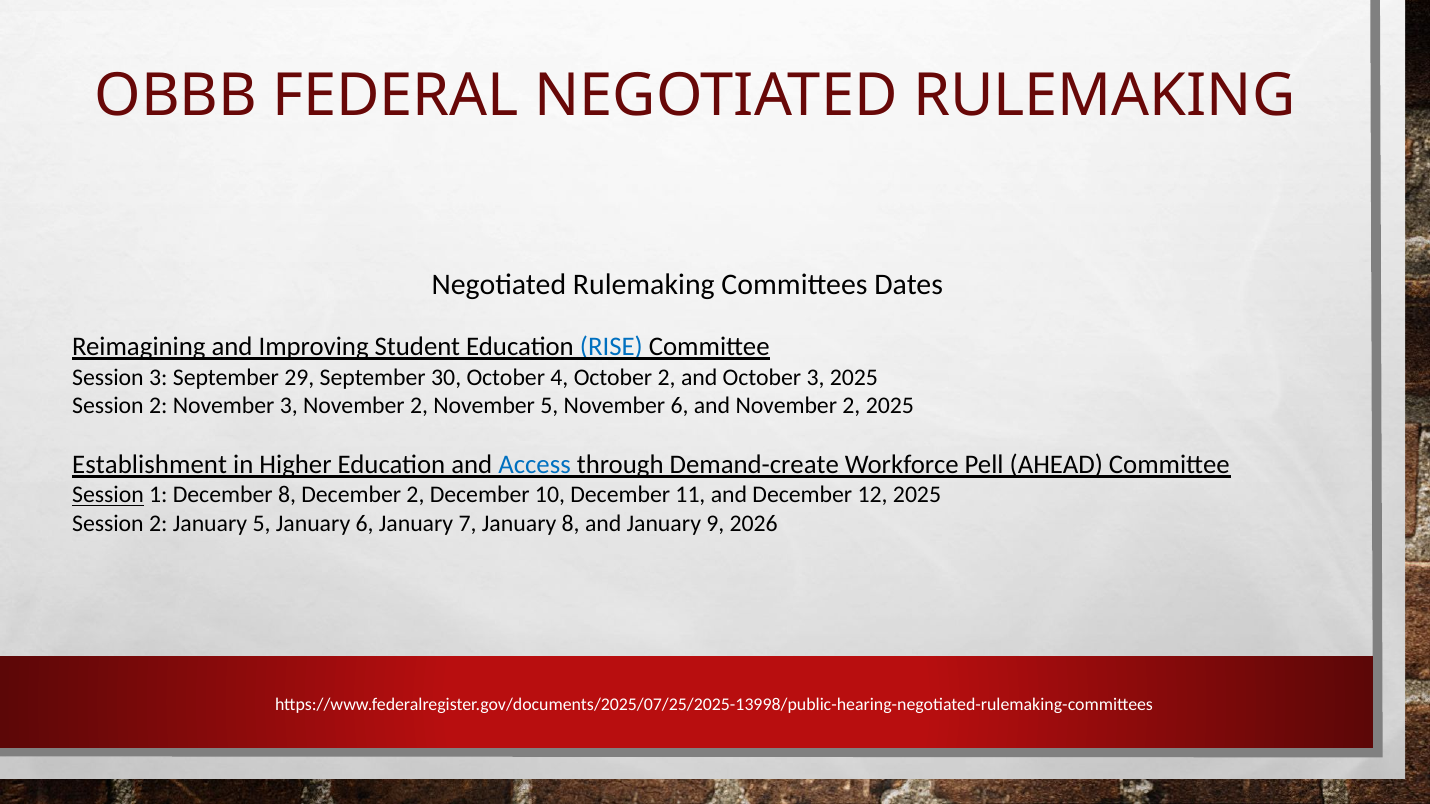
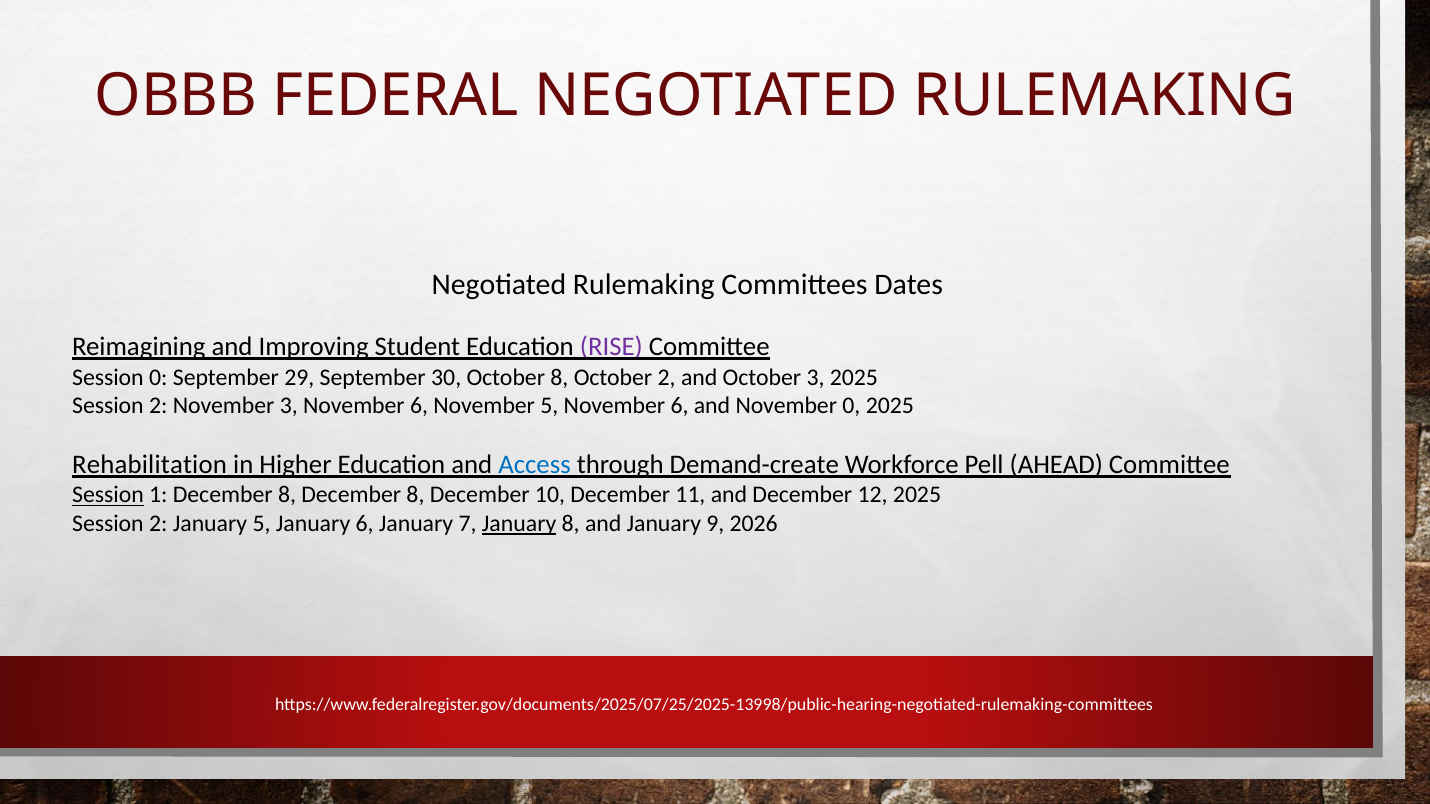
RISE colour: blue -> purple
Session 3: 3 -> 0
October 4: 4 -> 8
3 November 2: 2 -> 6
and November 2: 2 -> 0
Establishment: Establishment -> Rehabilitation
8 December 2: 2 -> 8
January at (519, 524) underline: none -> present
